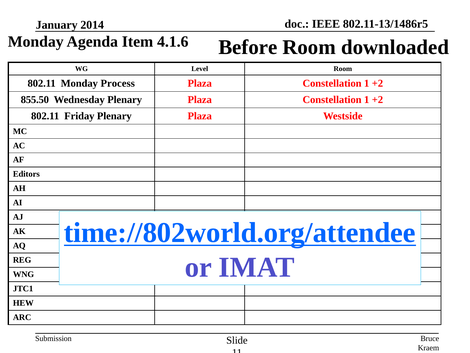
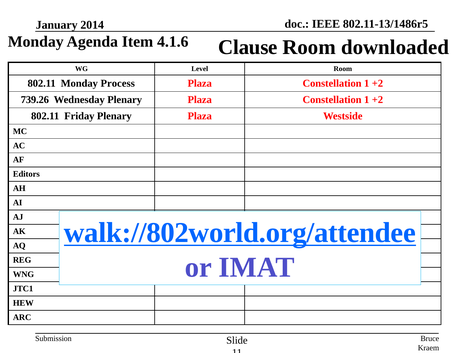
Before: Before -> Clause
855.50: 855.50 -> 739.26
time://802world.org/attendee: time://802world.org/attendee -> walk://802world.org/attendee
